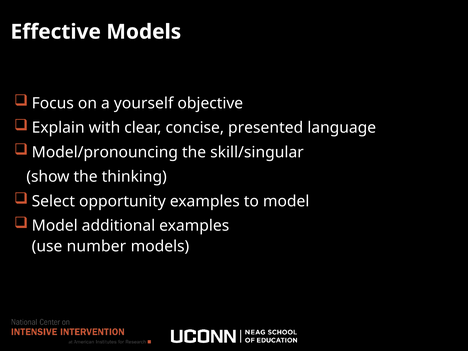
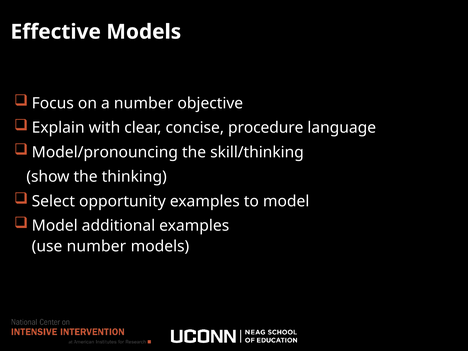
a yourself: yourself -> number
presented: presented -> procedure
skill/singular: skill/singular -> skill/thinking
